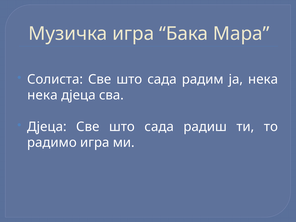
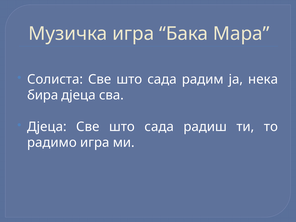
нeкa at (42, 95): нeкa -> бирa
